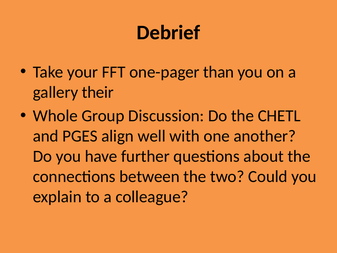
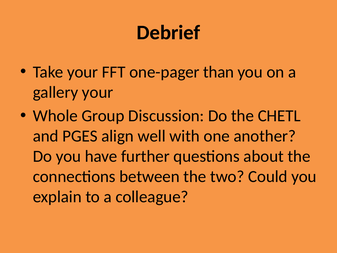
gallery their: their -> your
